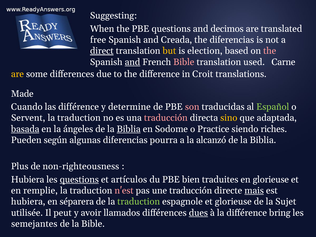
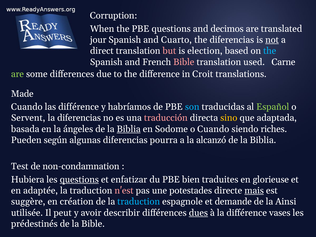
Suggesting: Suggesting -> Corruption
free: free -> jour
Creada: Creada -> Cuarto
not underline: none -> present
direct underline: present -> none
but colour: yellow -> pink
the at (270, 51) colour: pink -> light blue
and at (132, 62) underline: present -> none
are at (17, 74) colour: yellow -> light green
determine: determine -> habríamos
son colour: pink -> light blue
traduction at (79, 118): traduction -> diferencias
basada underline: present -> none
o Practice: Practice -> Cuando
Plus: Plus -> Test
non-righteousness: non-righteousness -> non-condamnation
artículos: artículos -> enfatizar
remplie: remplie -> adaptée
une traducción: traducción -> potestades
hubiera at (28, 202): hubiera -> suggère
séparera: séparera -> création
traduction at (139, 202) colour: light green -> light blue
et glorieuse: glorieuse -> demande
Sujet: Sujet -> Ainsi
llamados: llamados -> describir
bring: bring -> vases
semejantes: semejantes -> prédestinés
